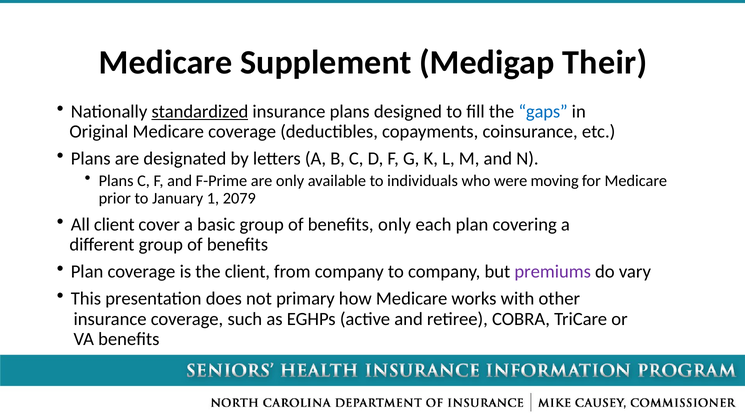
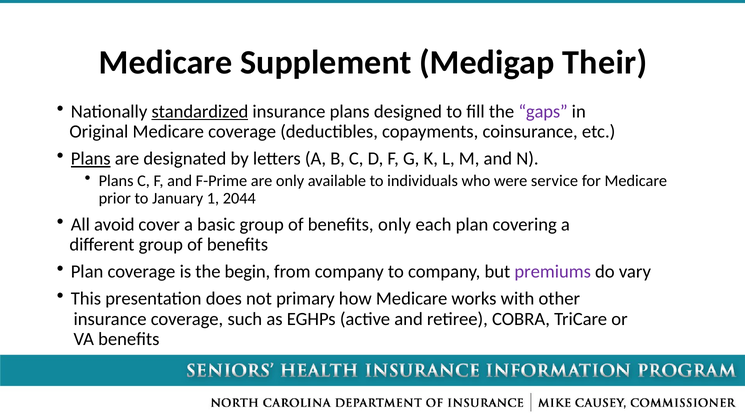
gaps colour: blue -> purple
Plans at (91, 159) underline: none -> present
moving: moving -> service
2079: 2079 -> 2044
All client: client -> avoid
the client: client -> begin
